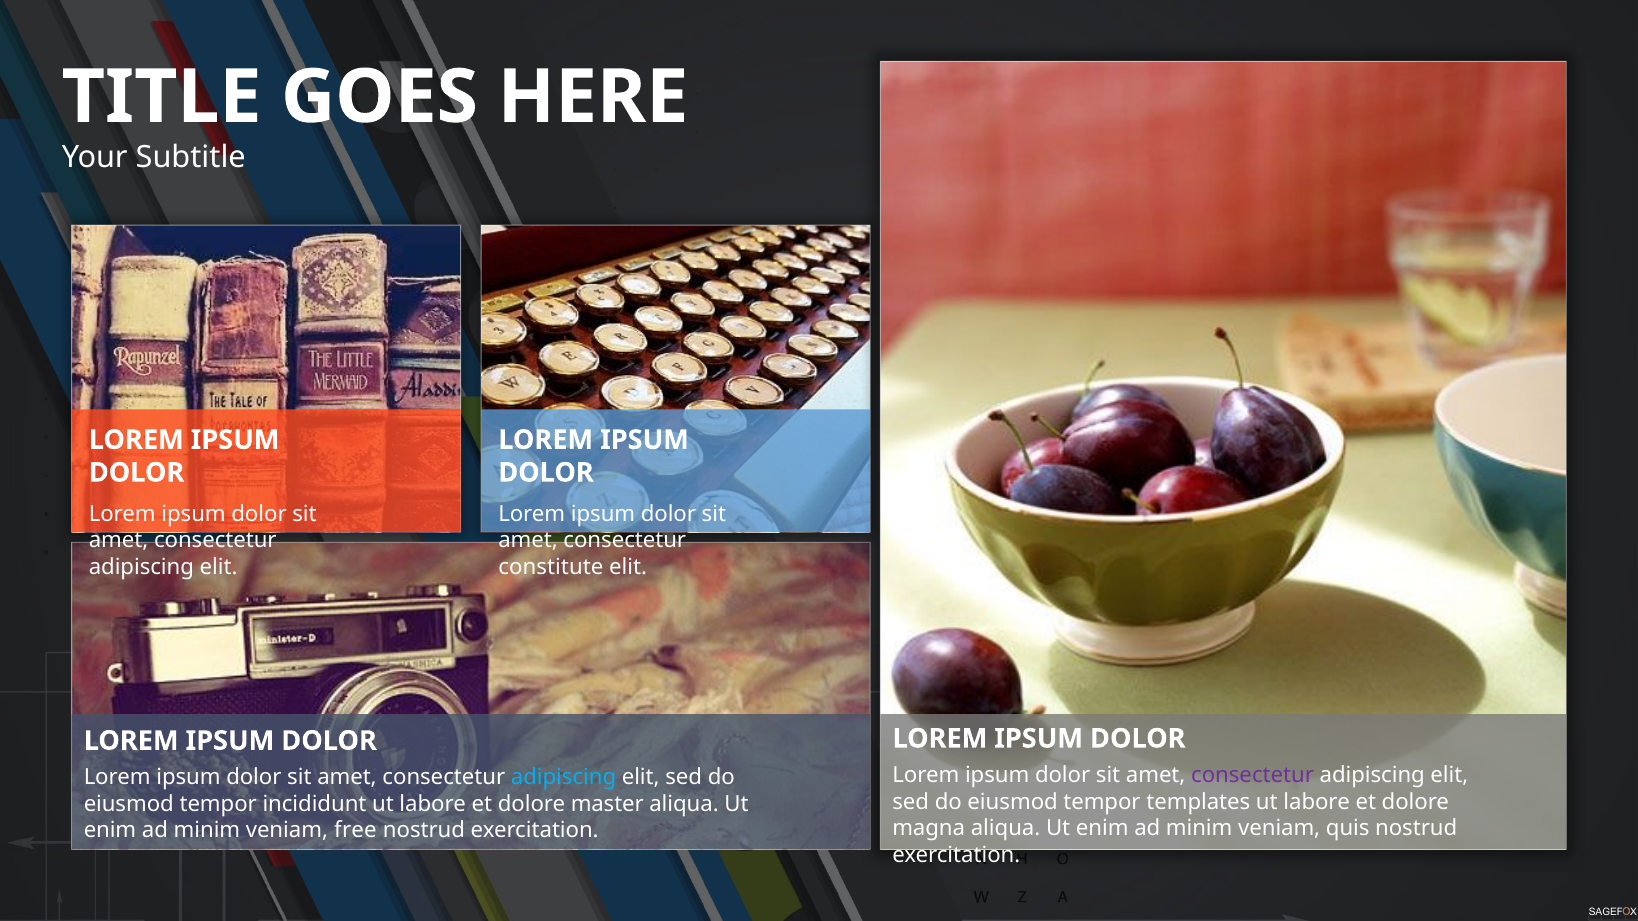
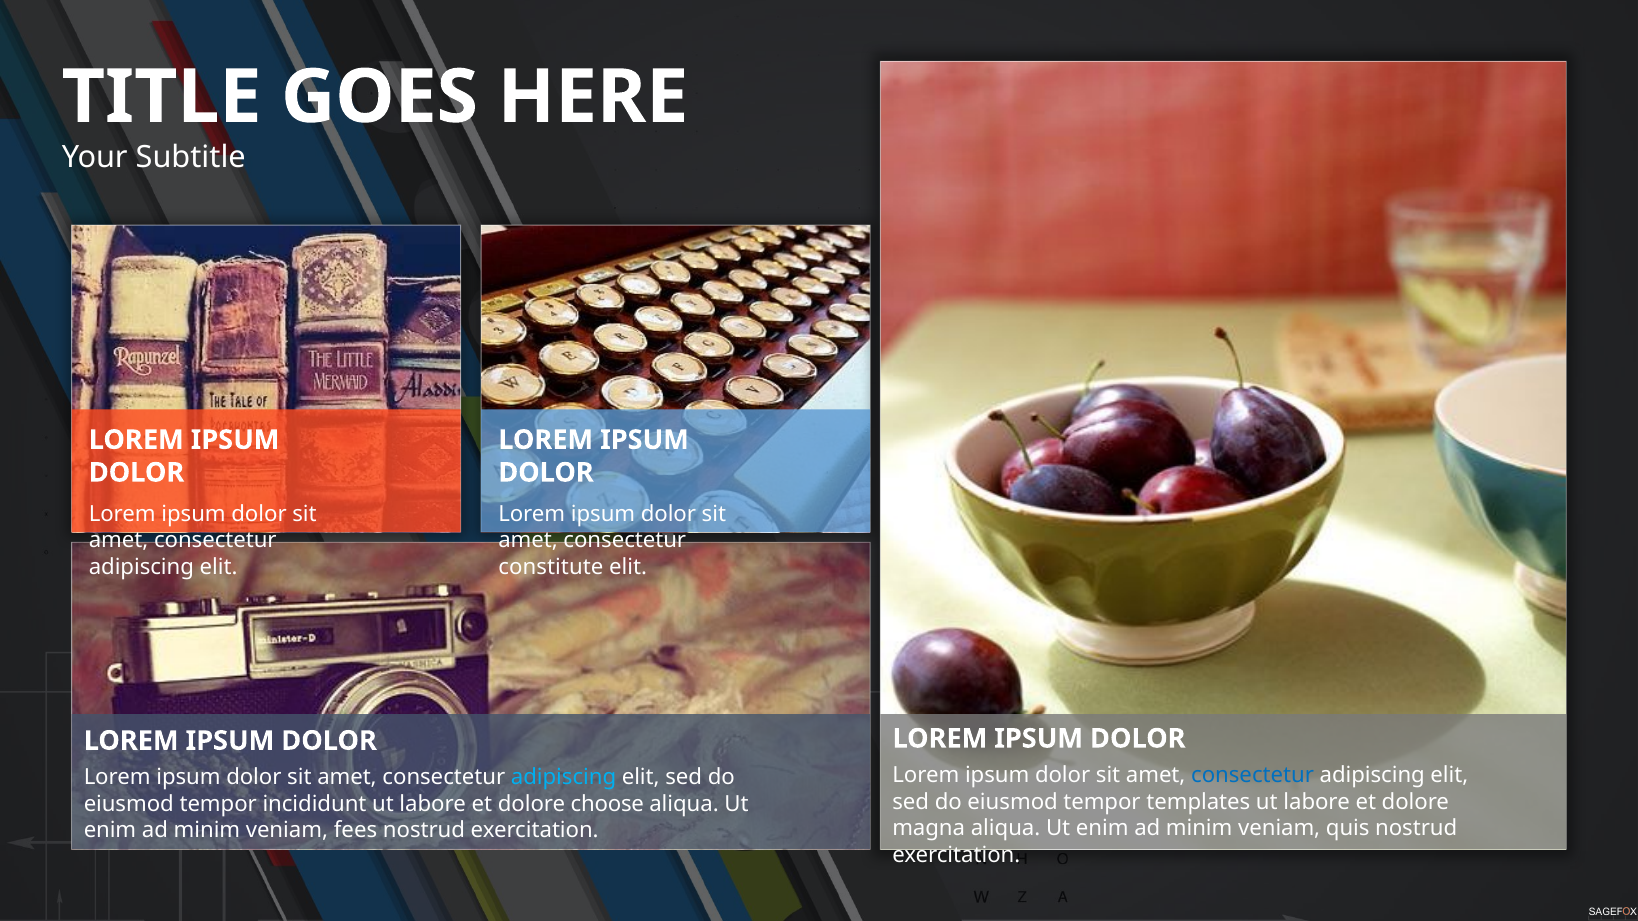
consectetur at (1253, 775) colour: purple -> blue
master: master -> choose
free: free -> fees
